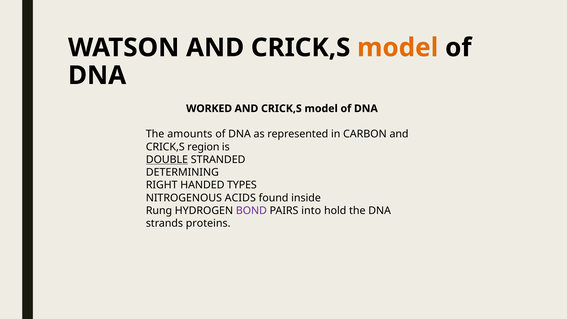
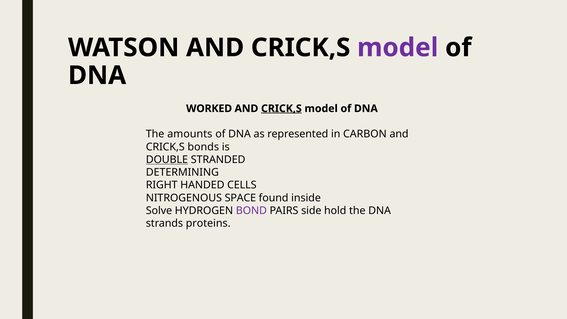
model at (398, 48) colour: orange -> purple
CRICK,S at (281, 109) underline: none -> present
region: region -> bonds
TYPES: TYPES -> CELLS
ACIDS: ACIDS -> SPACE
Rung: Rung -> Solve
into: into -> side
